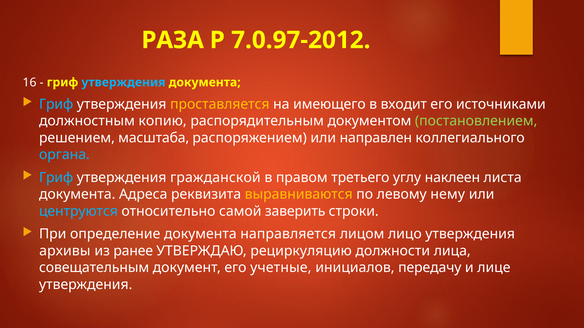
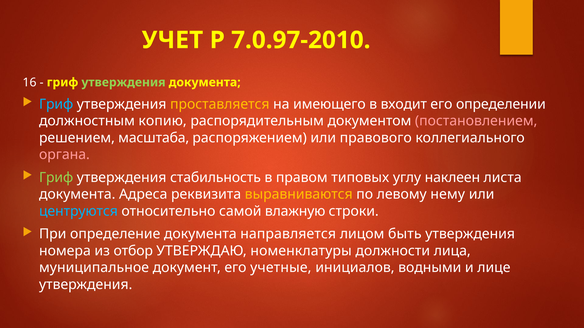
РАЗА: РАЗА -> УЧЕТ
7.0.97-2012: 7.0.97-2012 -> 7.0.97-2010
утверждения at (123, 82) colour: light blue -> light green
источниками: источниками -> определении
постановлением colour: light green -> pink
направлен: направлен -> правового
органа colour: light blue -> pink
Гриф at (56, 178) colour: light blue -> light green
гражданской: гражданской -> стабильность
третьего: третьего -> типовых
заверить: заверить -> влажную
лицо: лицо -> быть
архивы: архивы -> номера
ранее: ранее -> отбор
рециркуляцию: рециркуляцию -> номенклатуры
совещательным: совещательным -> муниципальное
передачу: передачу -> водными
